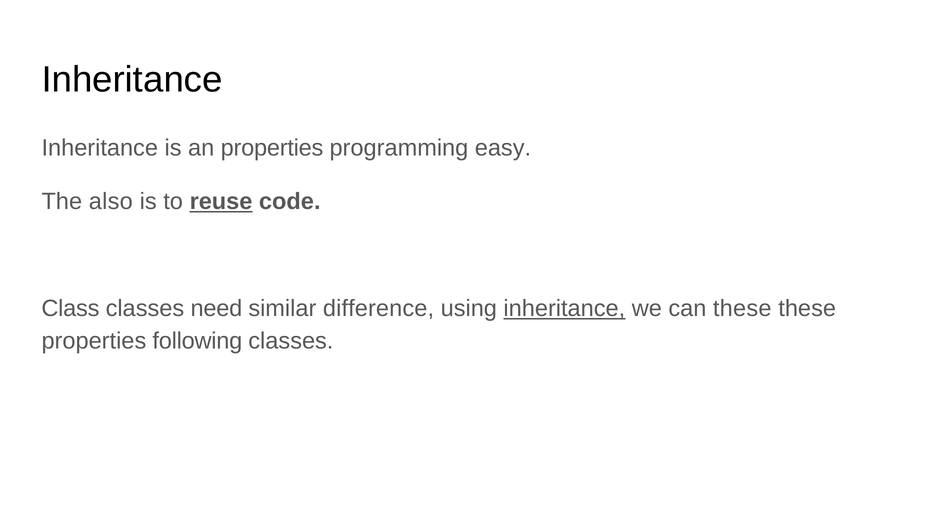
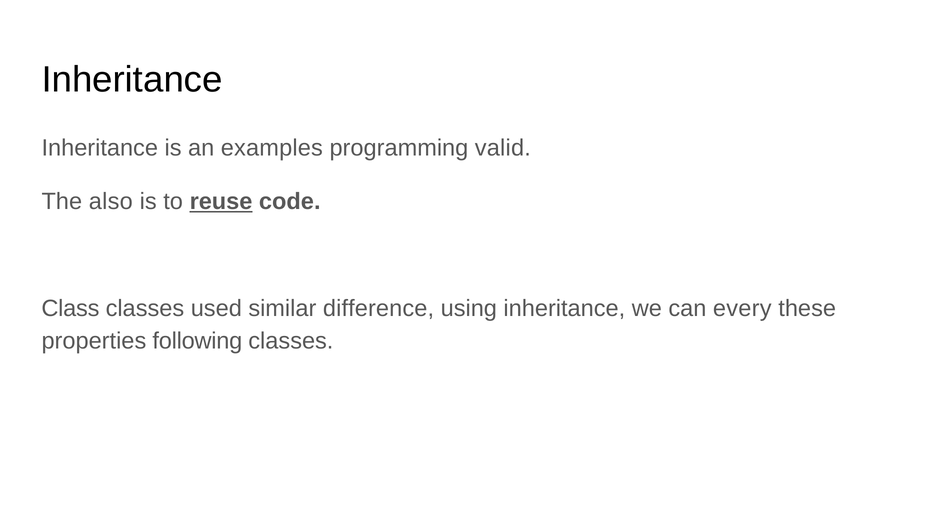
an properties: properties -> examples
easy: easy -> valid
need: need -> used
inheritance at (564, 309) underline: present -> none
can these: these -> every
